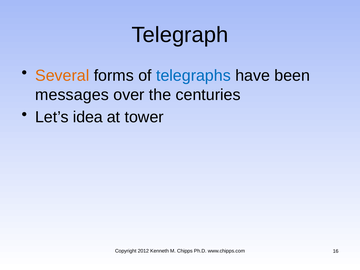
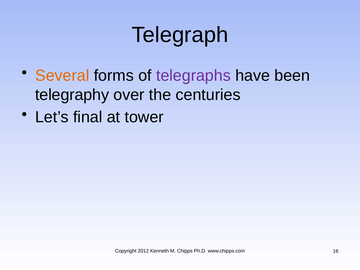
telegraphs colour: blue -> purple
messages: messages -> telegraphy
idea: idea -> final
